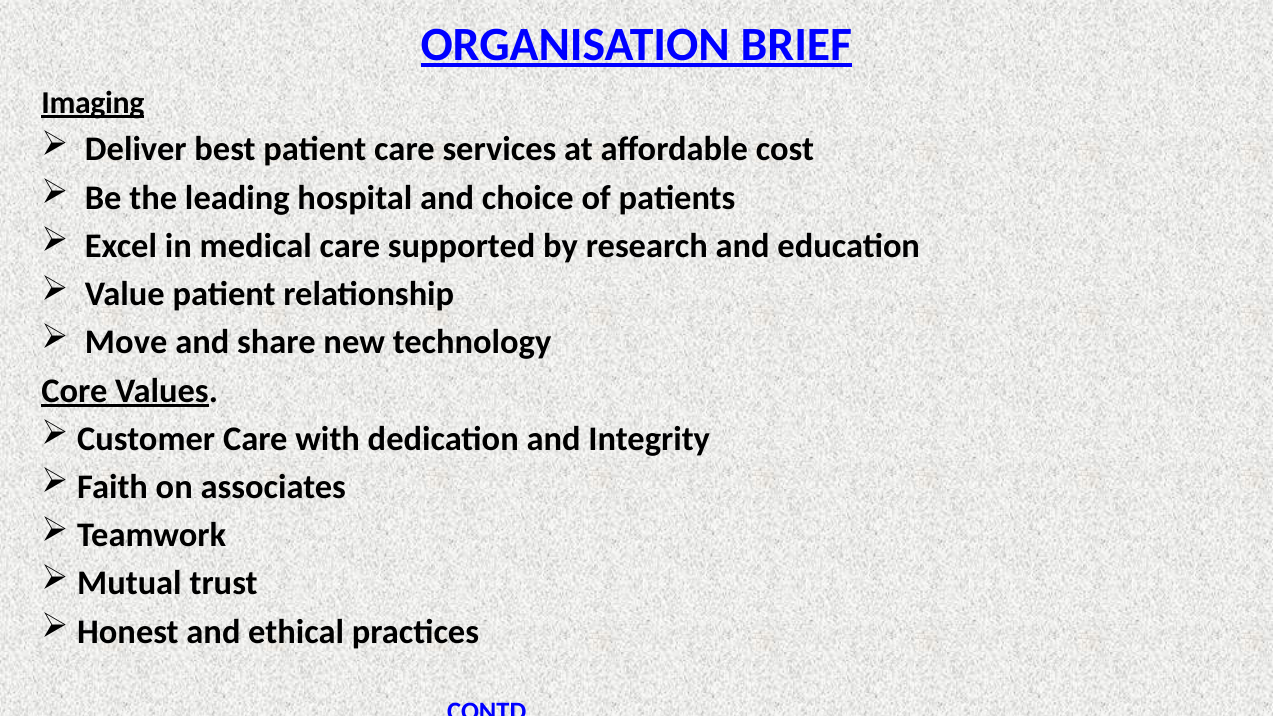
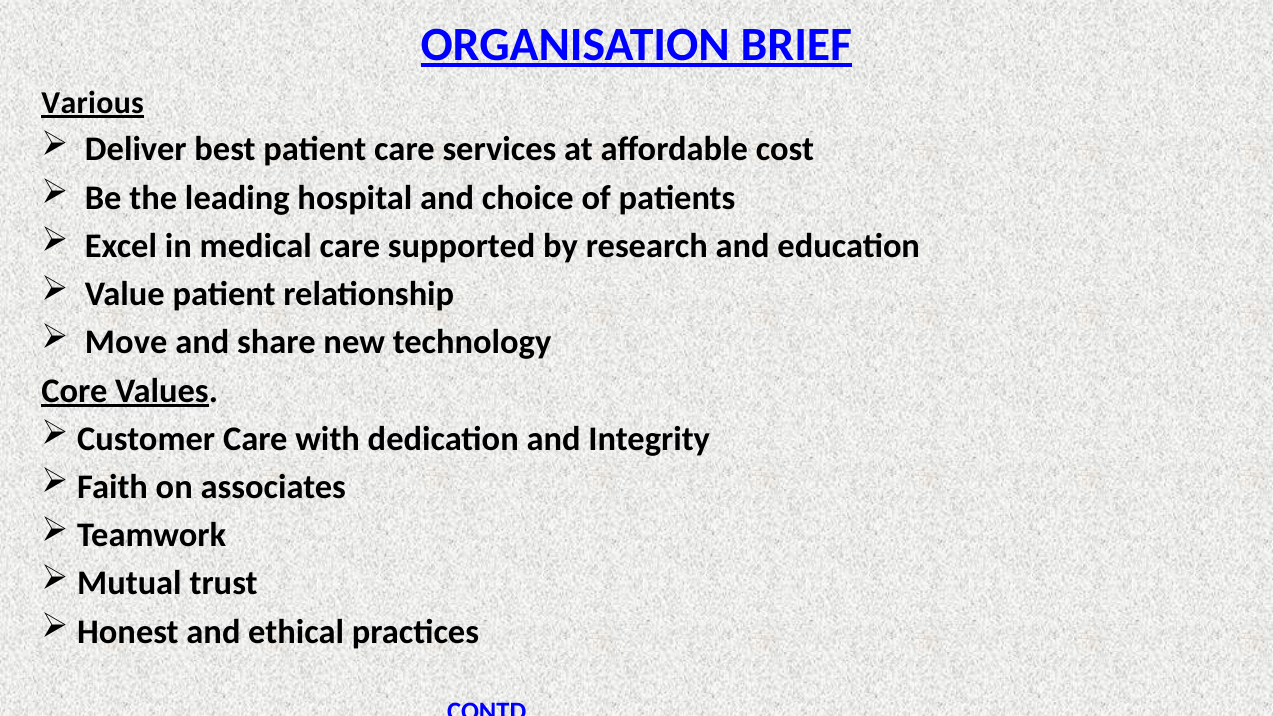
Imaging: Imaging -> Various
